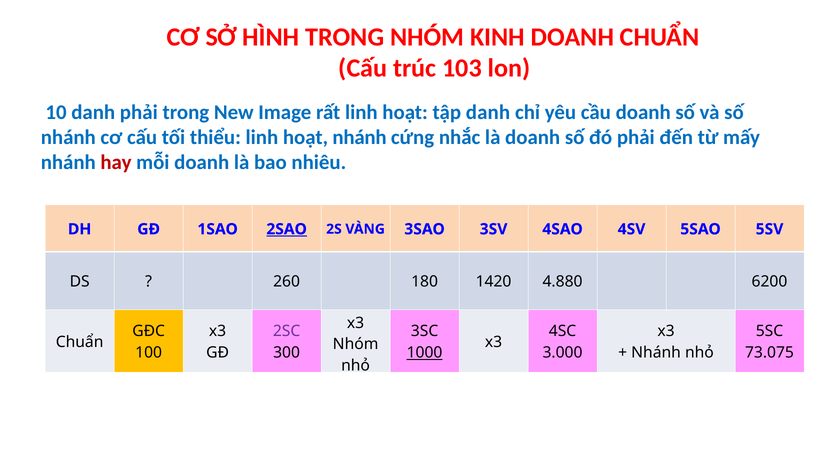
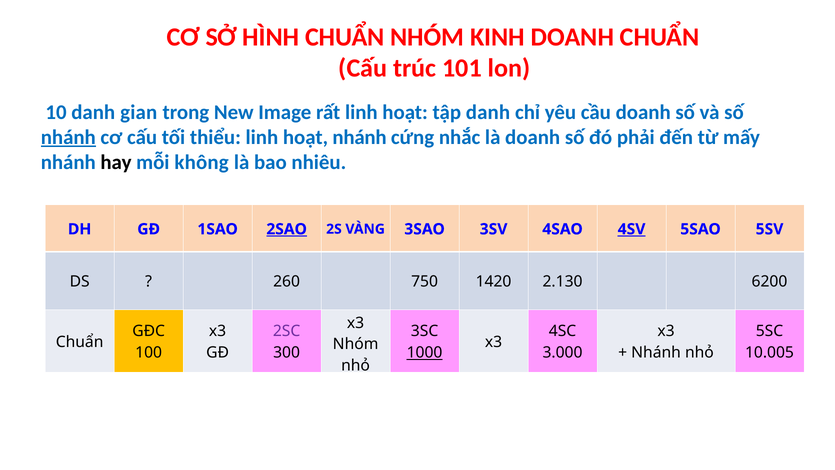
HÌNH TRONG: TRONG -> CHUẨN
103: 103 -> 101
danh phải: phải -> gian
nhánh at (68, 137) underline: none -> present
hay colour: red -> black
mỗi doanh: doanh -> không
4SV underline: none -> present
180: 180 -> 750
4.880: 4.880 -> 2.130
73.075: 73.075 -> 10.005
